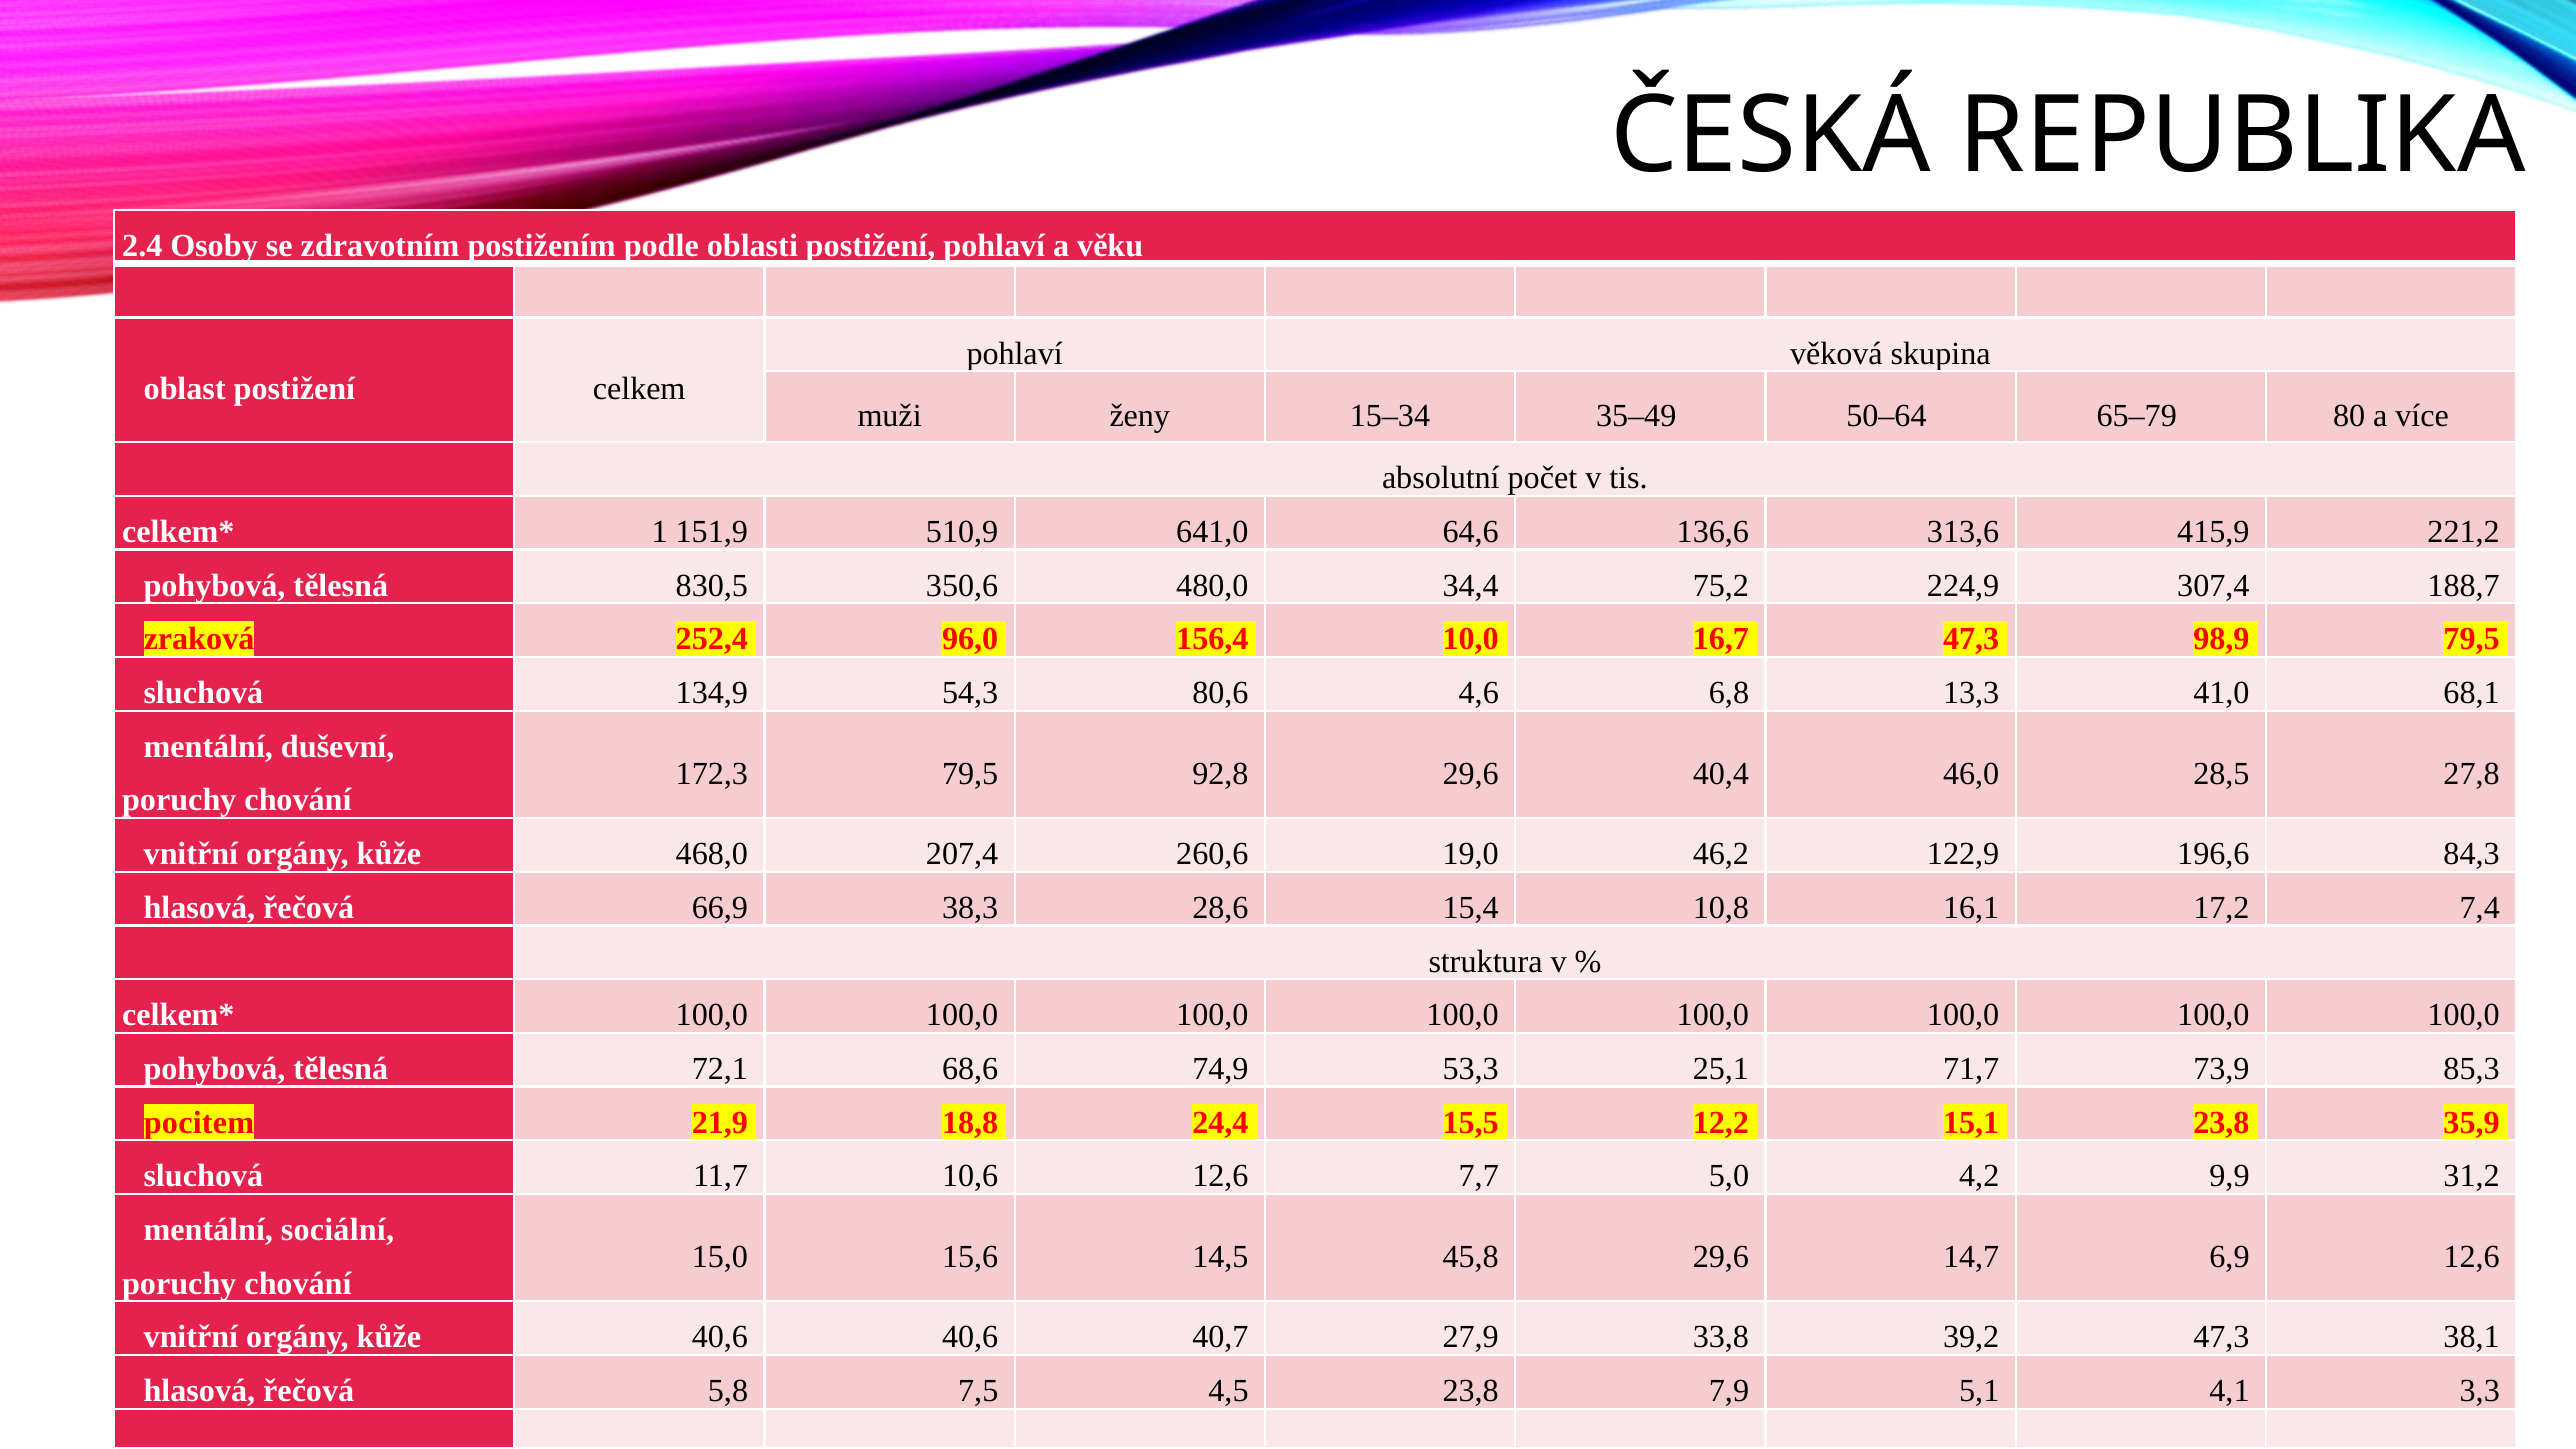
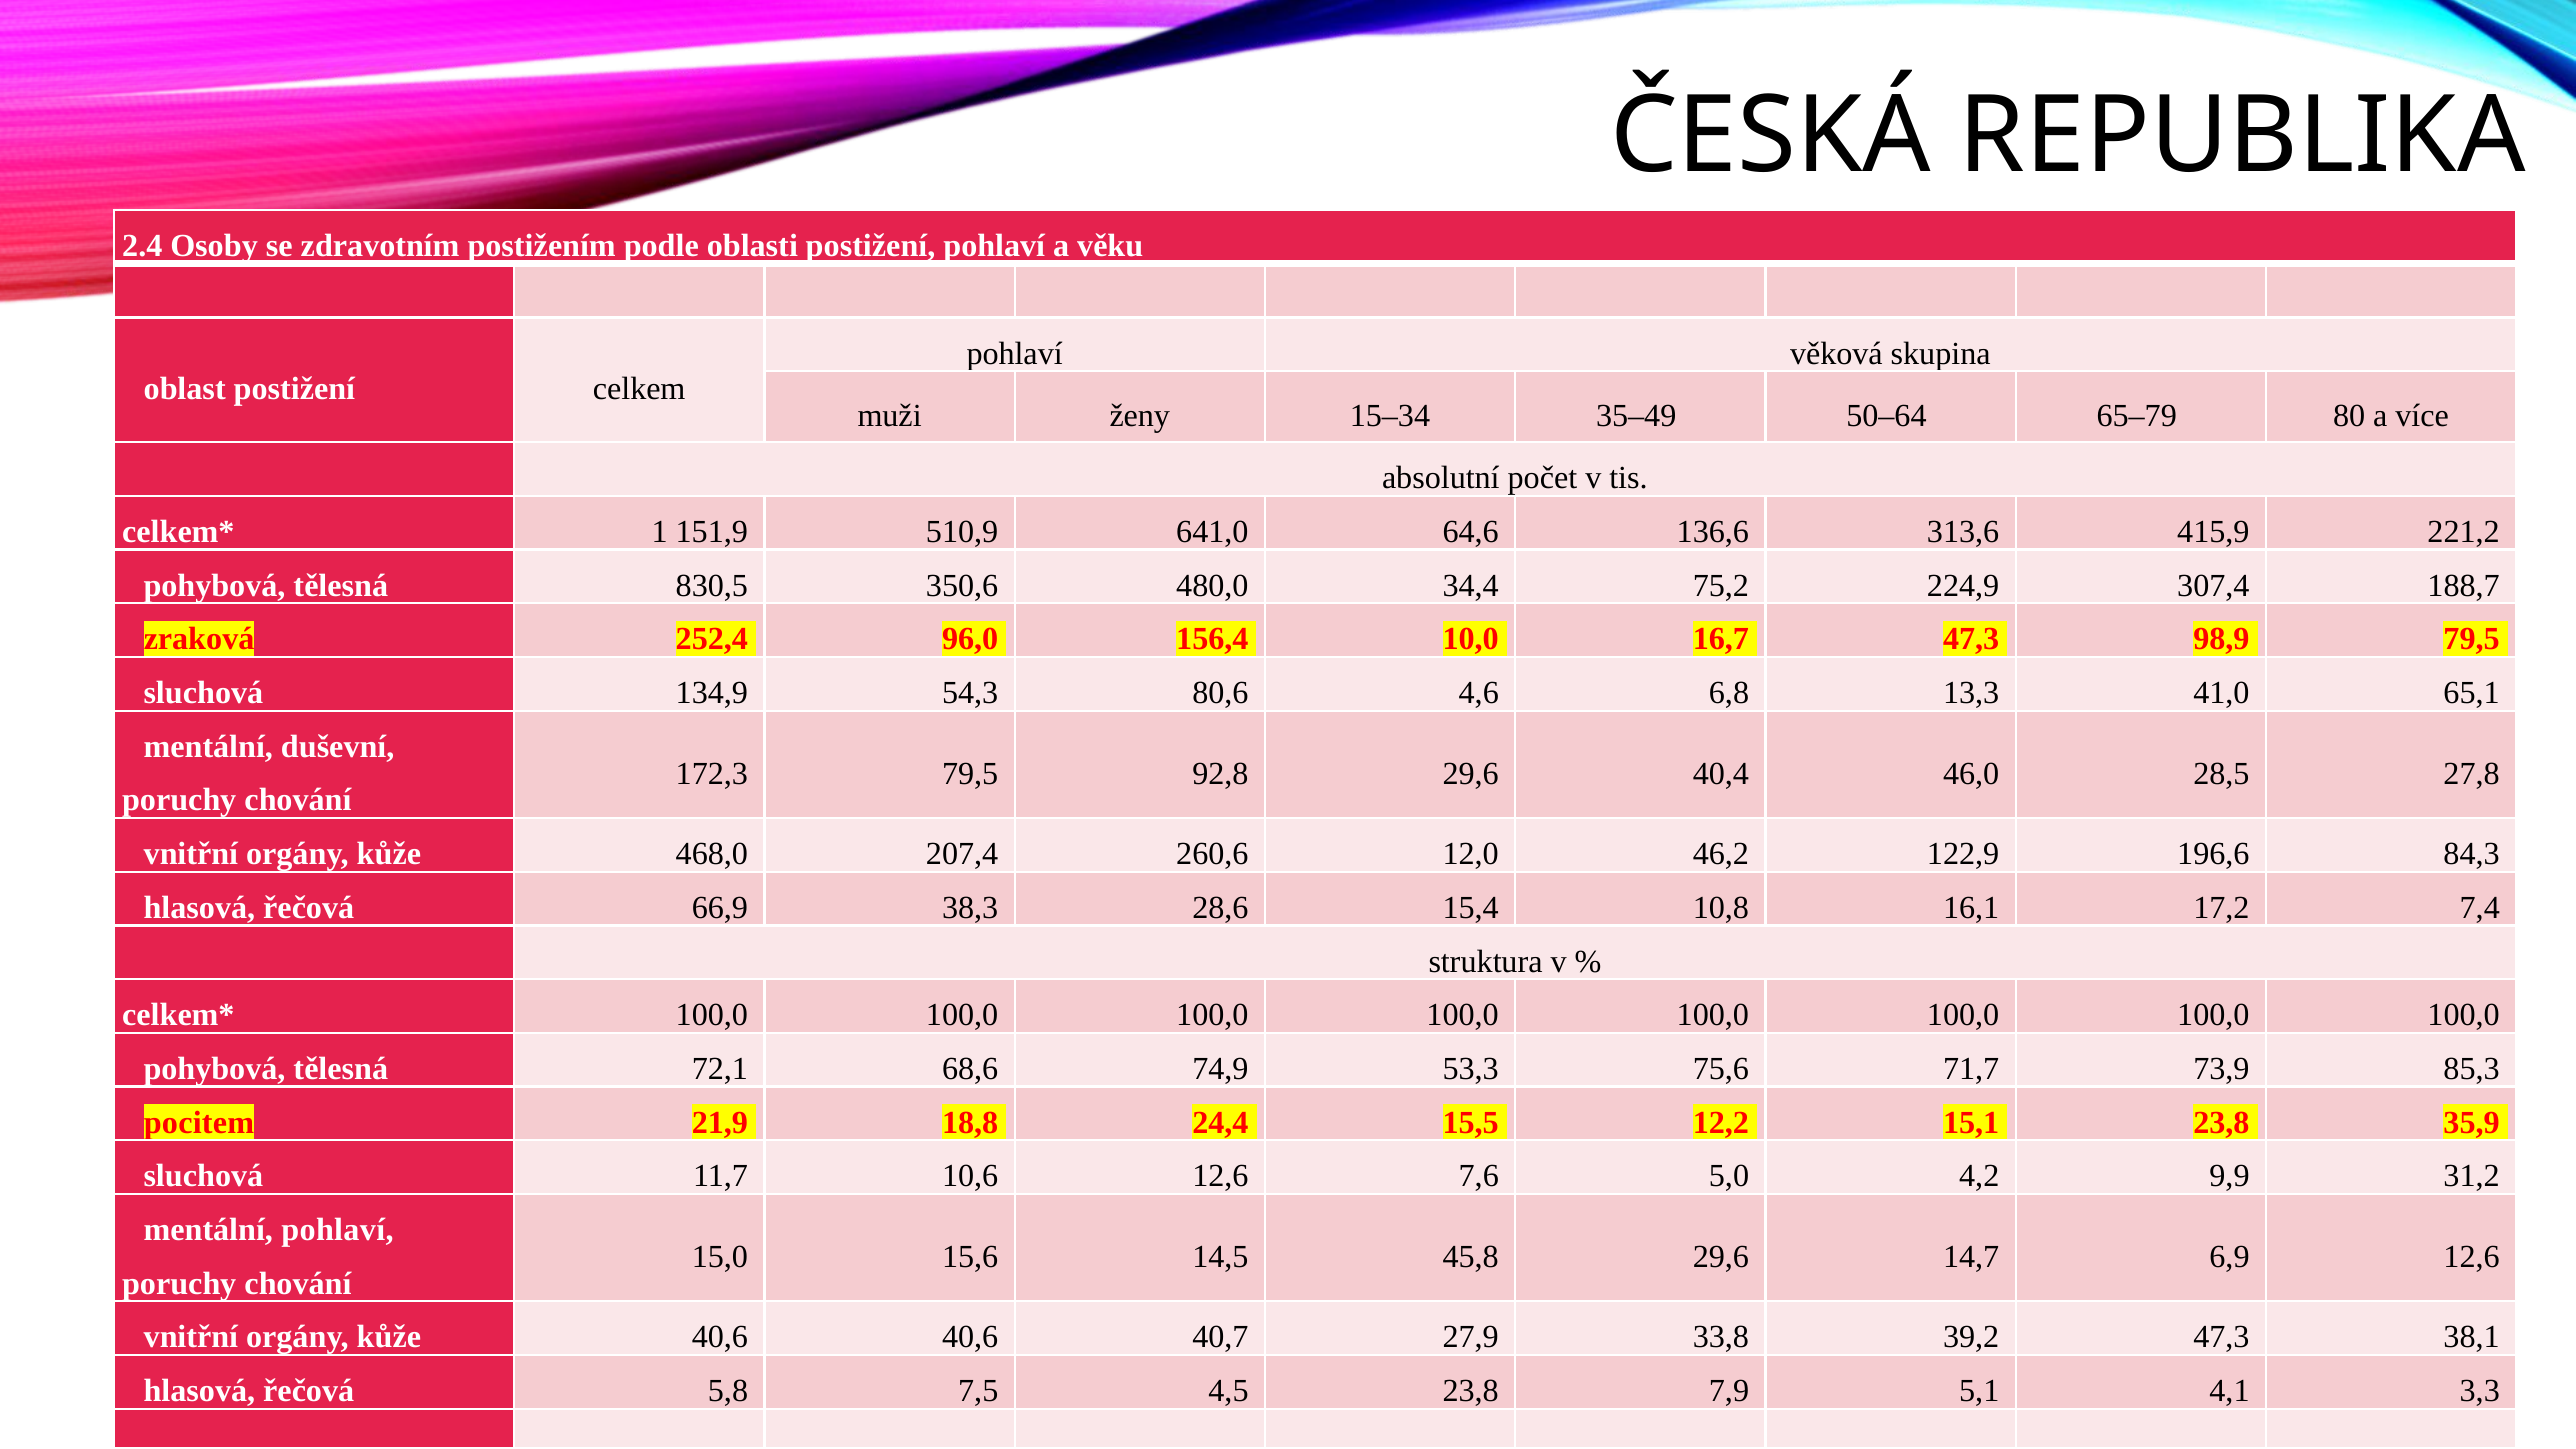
68,1: 68,1 -> 65,1
19,0: 19,0 -> 12,0
25,1: 25,1 -> 75,6
7,7: 7,7 -> 7,6
mentální sociální: sociální -> pohlaví
